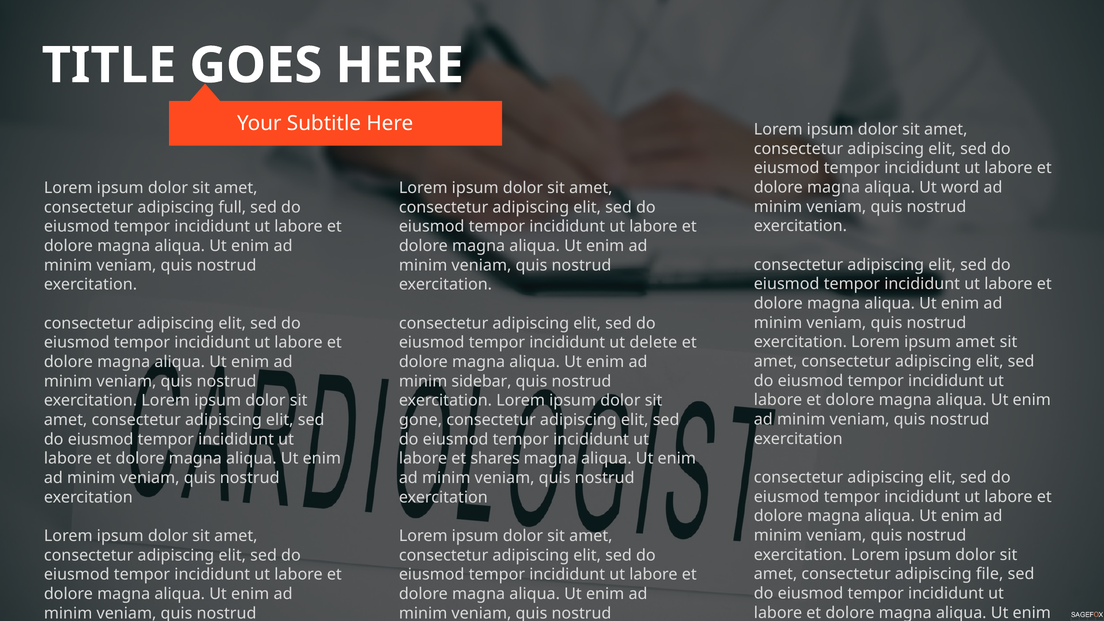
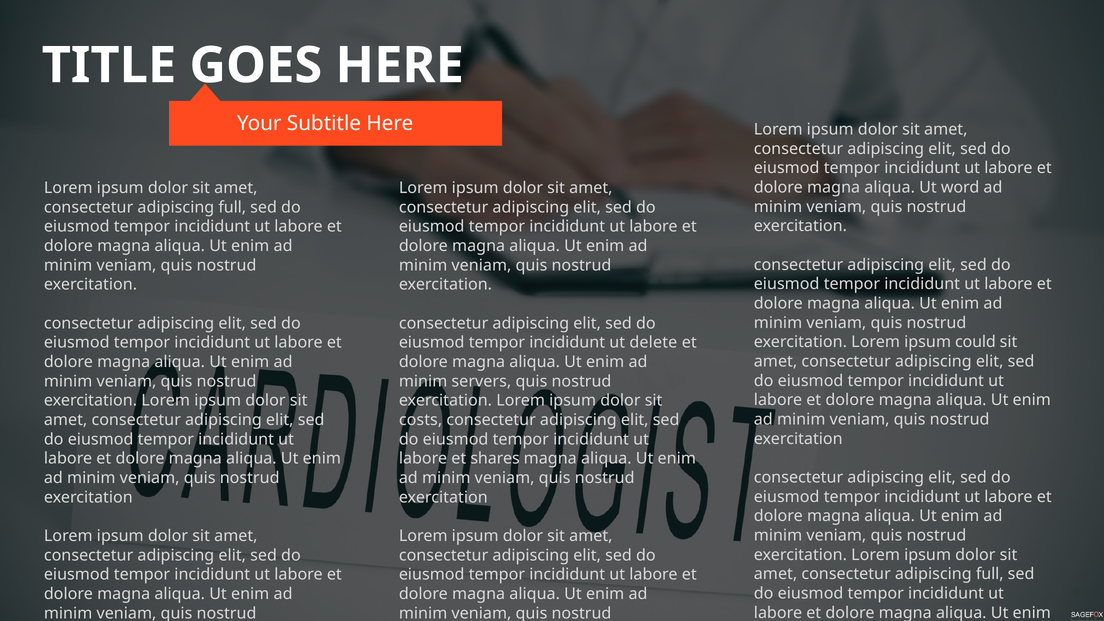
ipsum amet: amet -> could
sidebar: sidebar -> servers
gone: gone -> costs
file at (990, 574): file -> full
